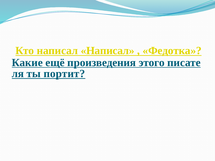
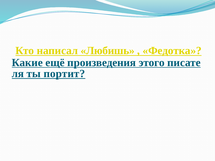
написал Написал: Написал -> Любишь
